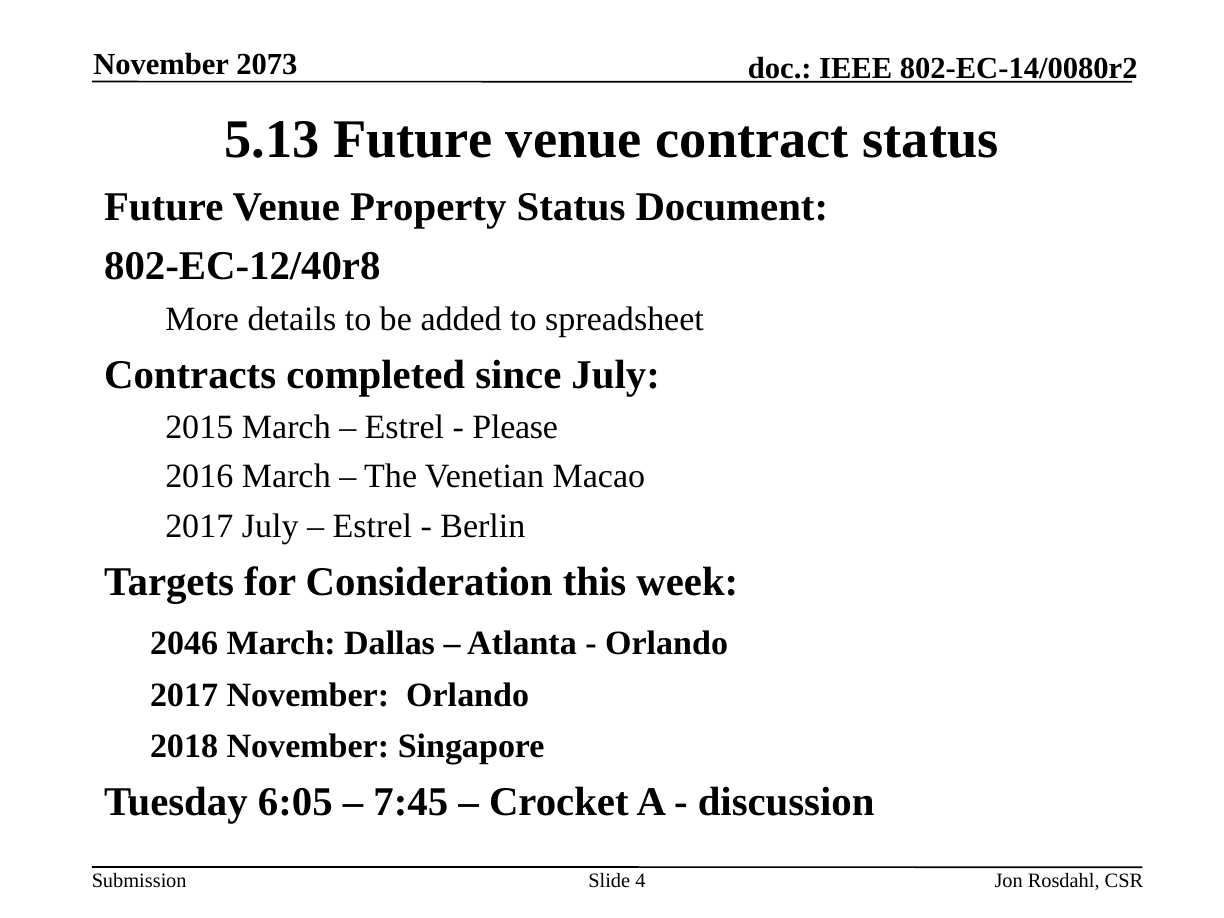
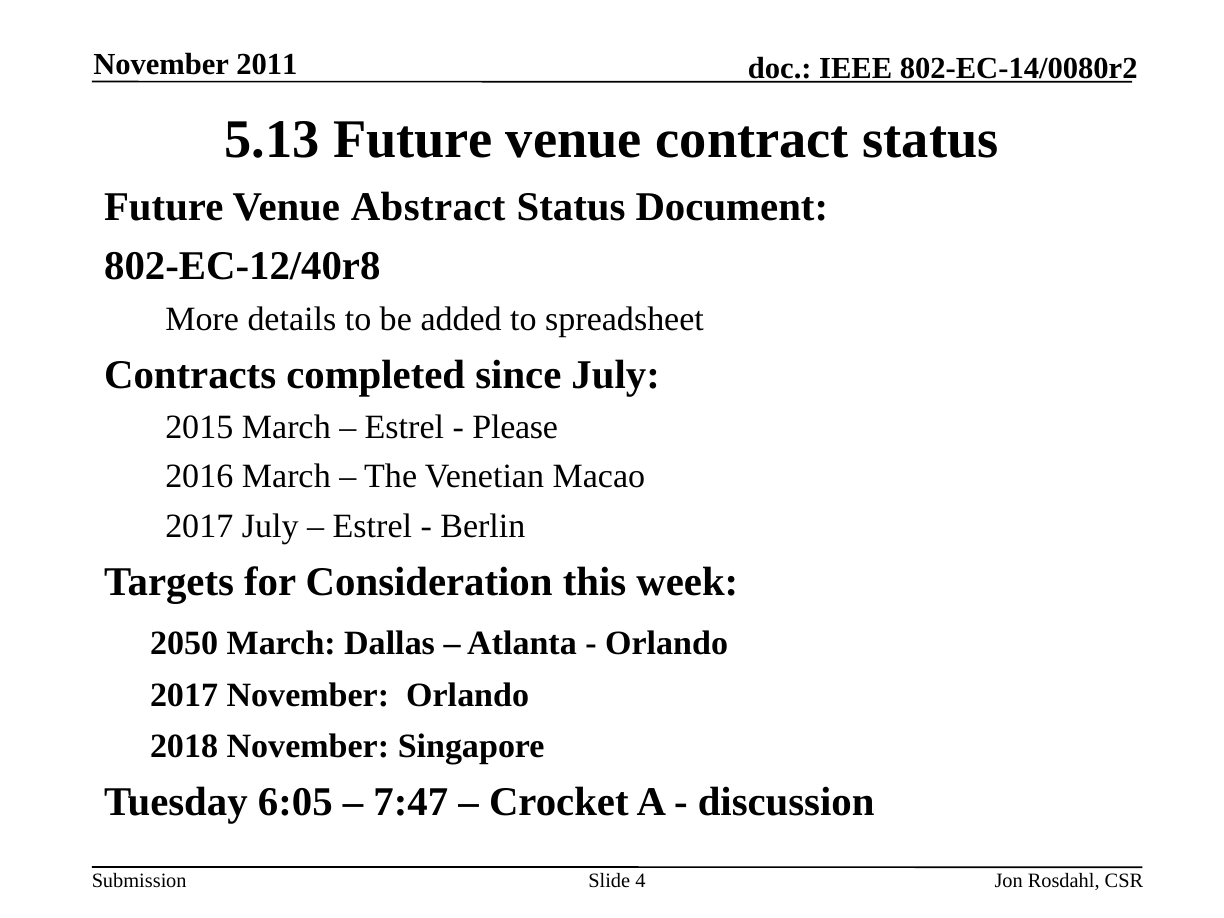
2073: 2073 -> 2011
Property: Property -> Abstract
2046: 2046 -> 2050
7:45: 7:45 -> 7:47
